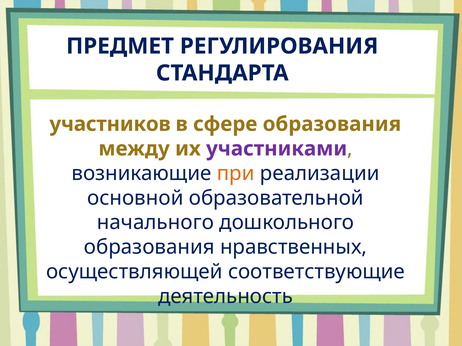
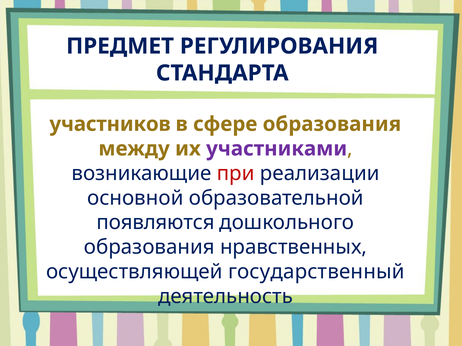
при colour: orange -> red
начального: начального -> появляются
соответствующие: соответствующие -> государственный
